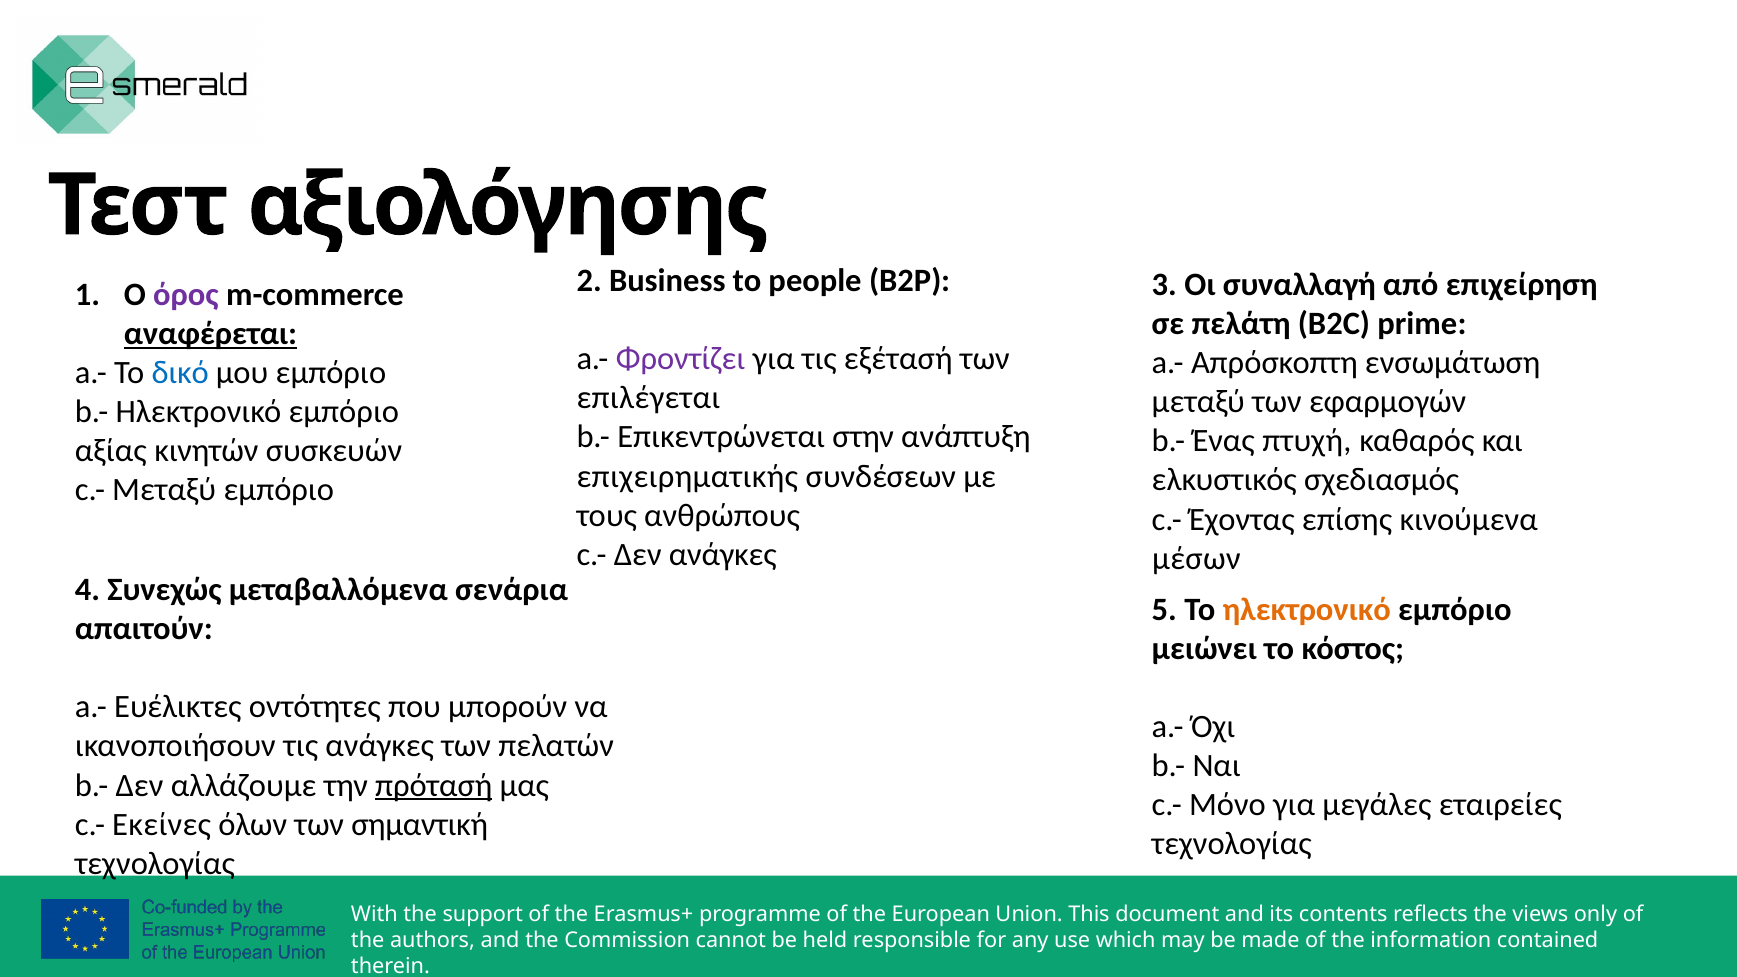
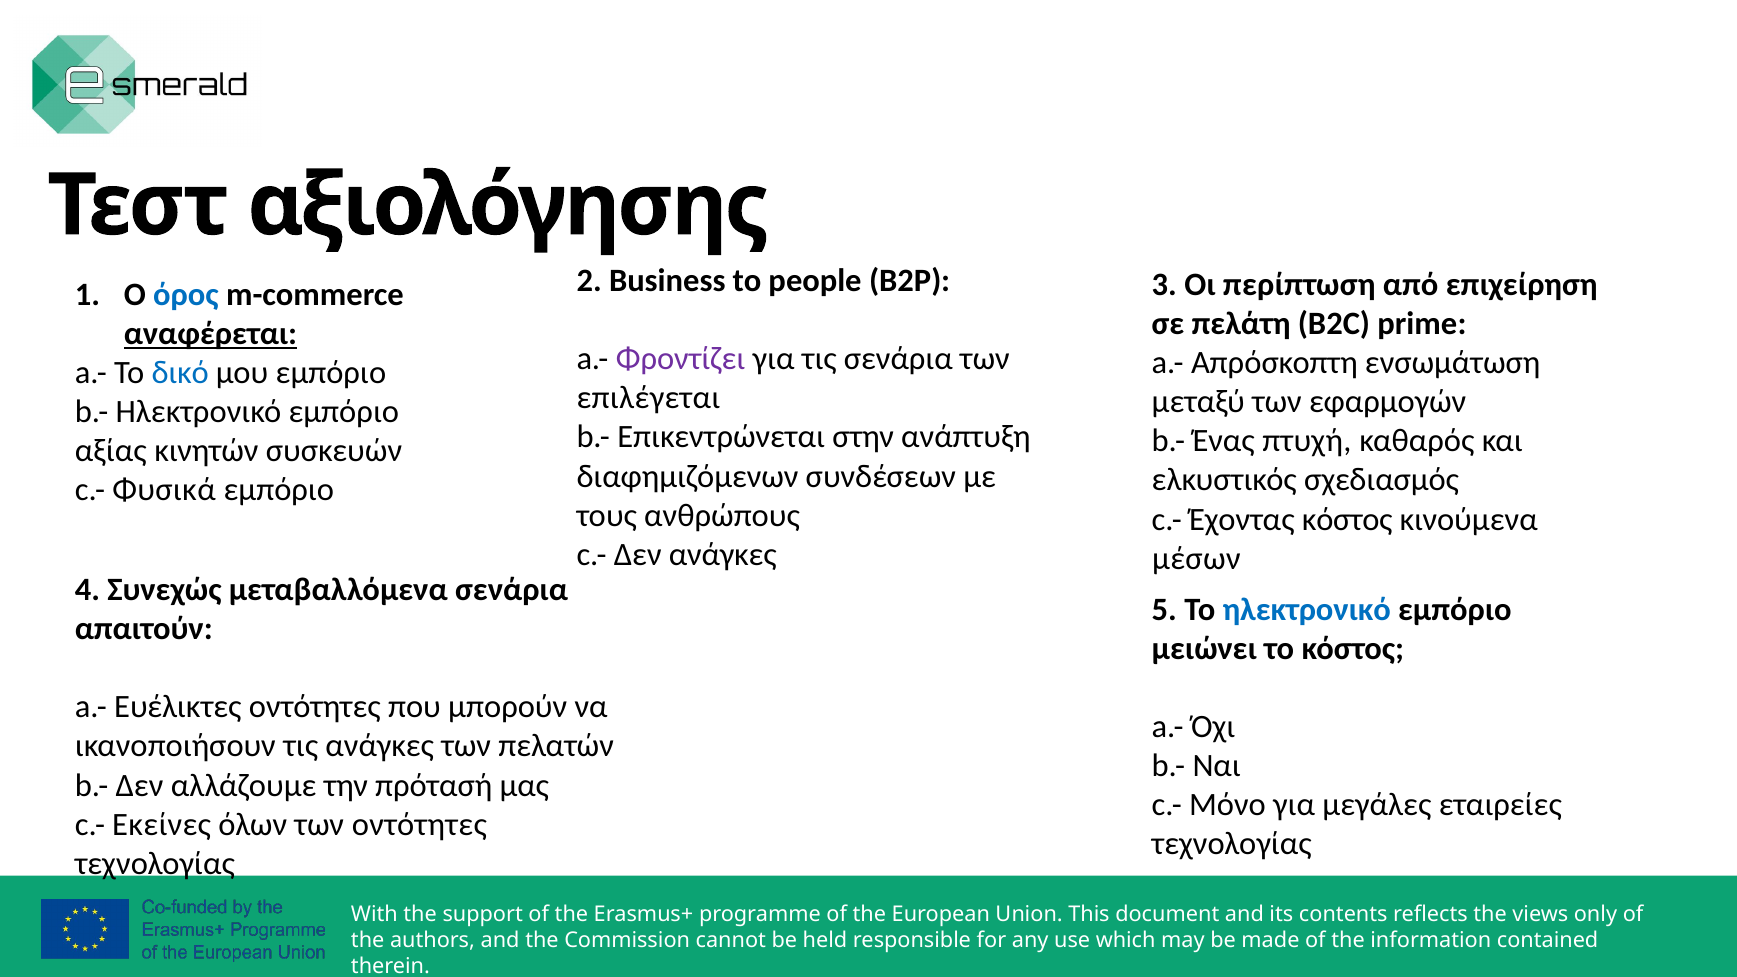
συναλλαγή: συναλλαγή -> περίπτωση
όρος colour: purple -> blue
τις εξέτασή: εξέτασή -> σενάρια
επιχειρηματικής: επιχειρηματικής -> διαφημιζόμενων
c.- Μεταξύ: Μεταξύ -> Φυσικά
Έχοντας επίσης: επίσης -> κόστος
ηλεκτρονικό at (1307, 610) colour: orange -> blue
πρότασή underline: present -> none
των σημαντική: σημαντική -> οντότητες
